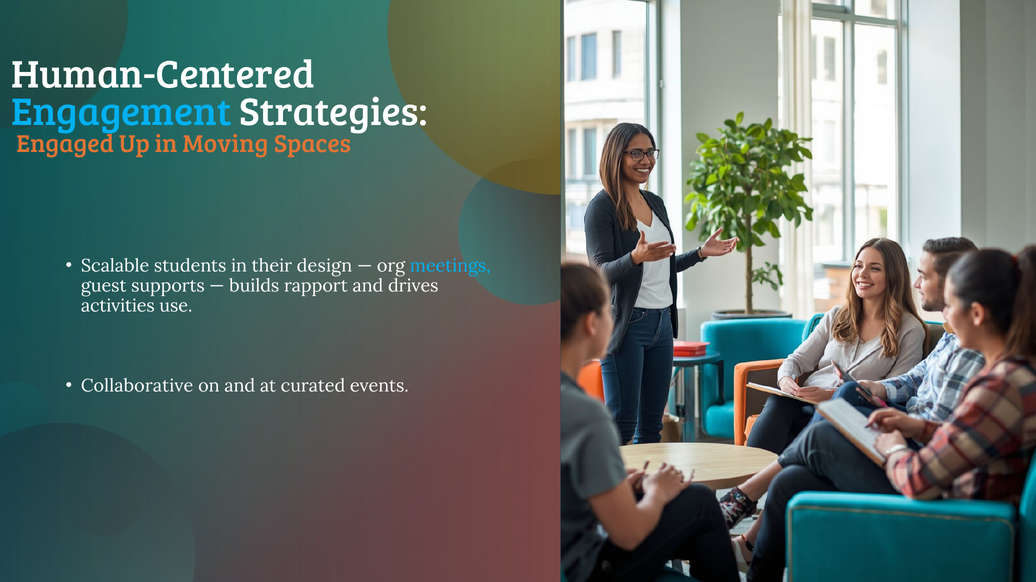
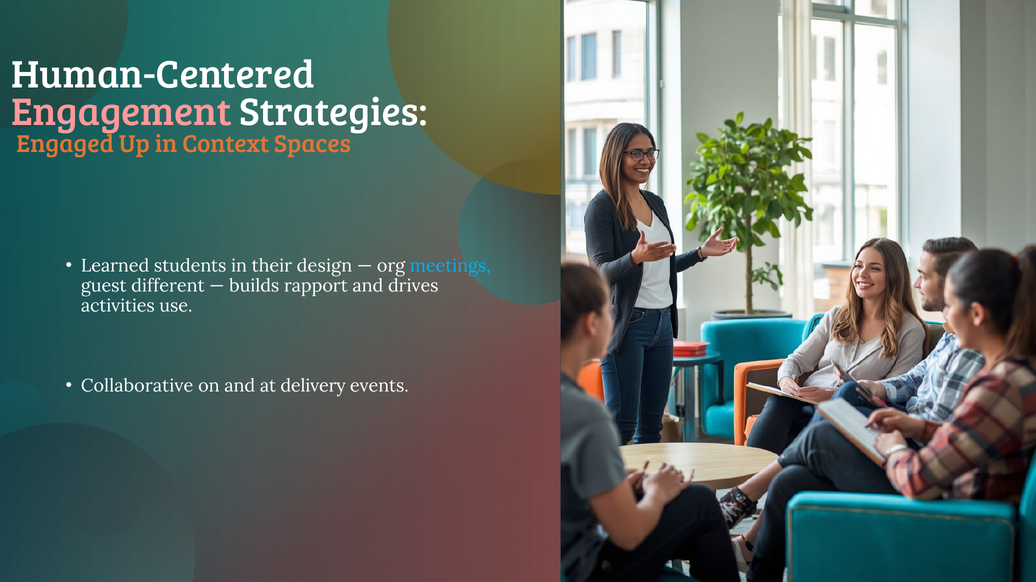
Engagement colour: light blue -> pink
Moving: Moving -> Context
Scalable: Scalable -> Learned
supports: supports -> different
curated: curated -> delivery
